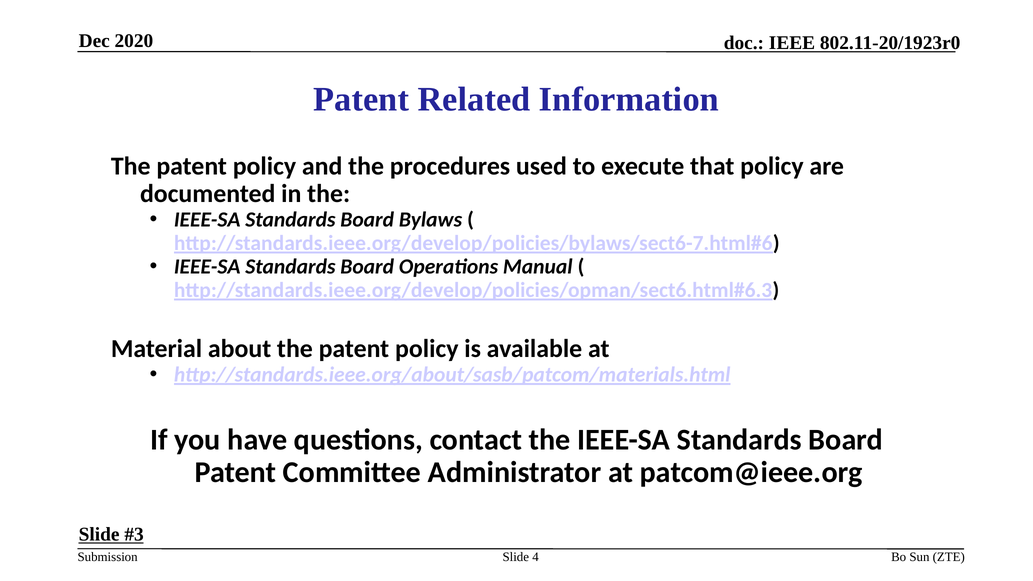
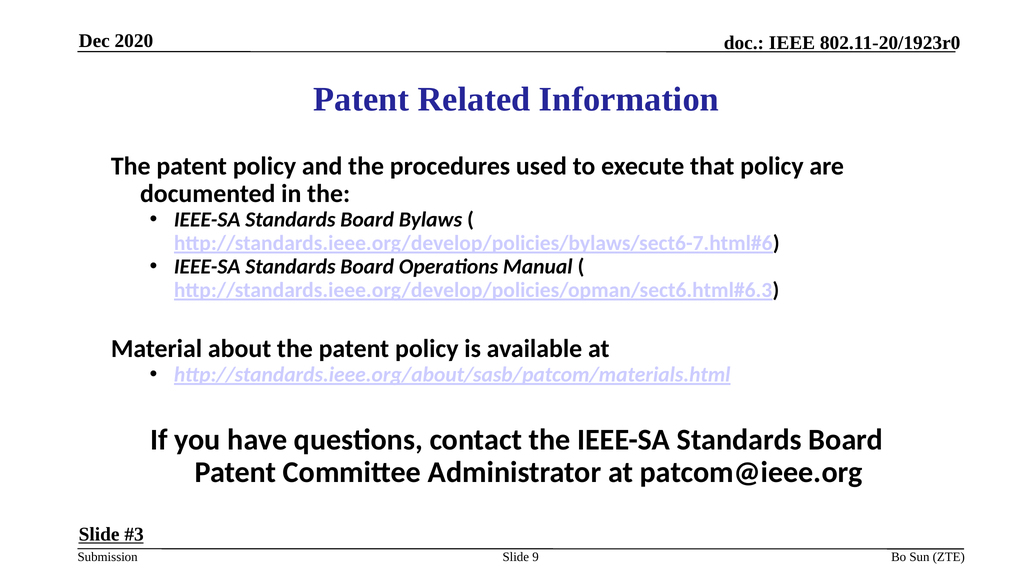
4: 4 -> 9
